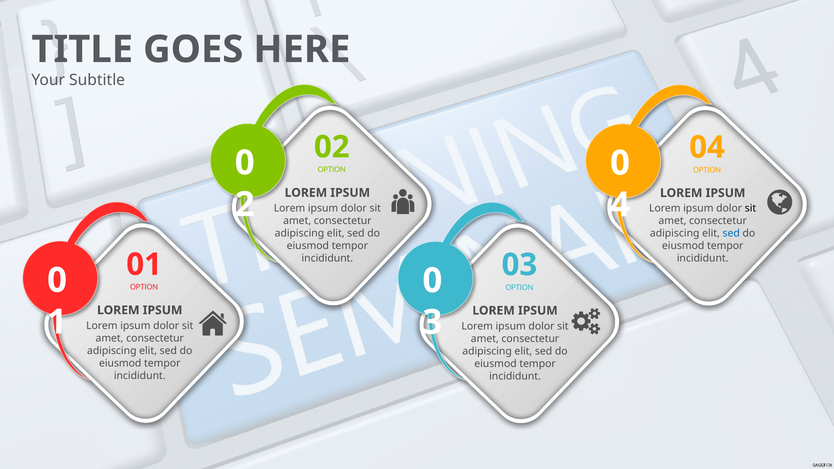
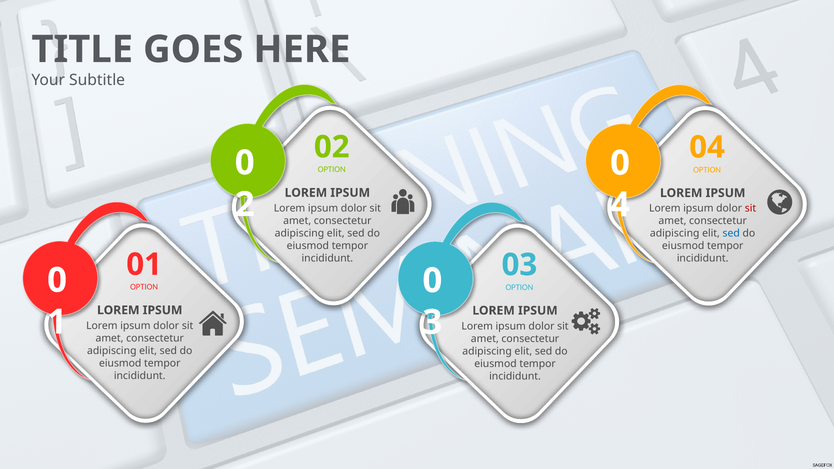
sit at (751, 209) colour: black -> red
